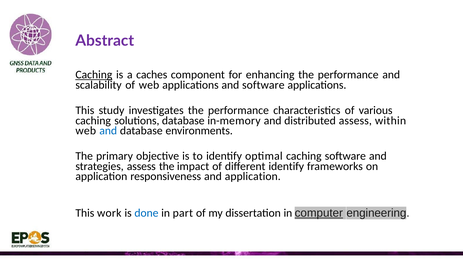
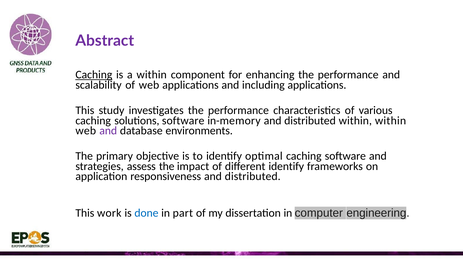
a caches: caches -> within
and software: software -> including
solutions database: database -> software
distributed assess: assess -> within
and at (108, 131) colour: blue -> purple
responsiveness and application: application -> distributed
computer underline: present -> none
